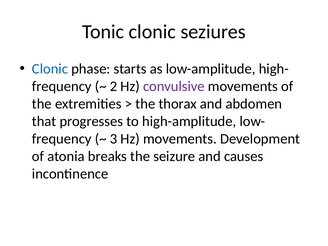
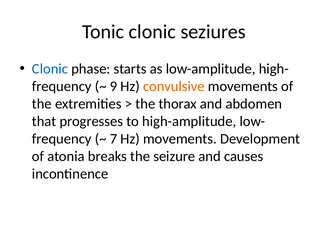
2: 2 -> 9
convulsive colour: purple -> orange
3: 3 -> 7
